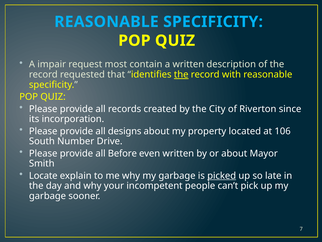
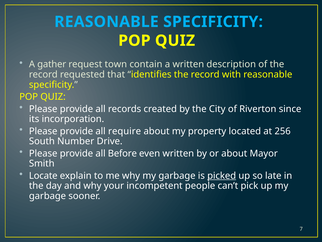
impair: impair -> gather
most: most -> town
the at (181, 74) underline: present -> none
designs: designs -> require
106: 106 -> 256
